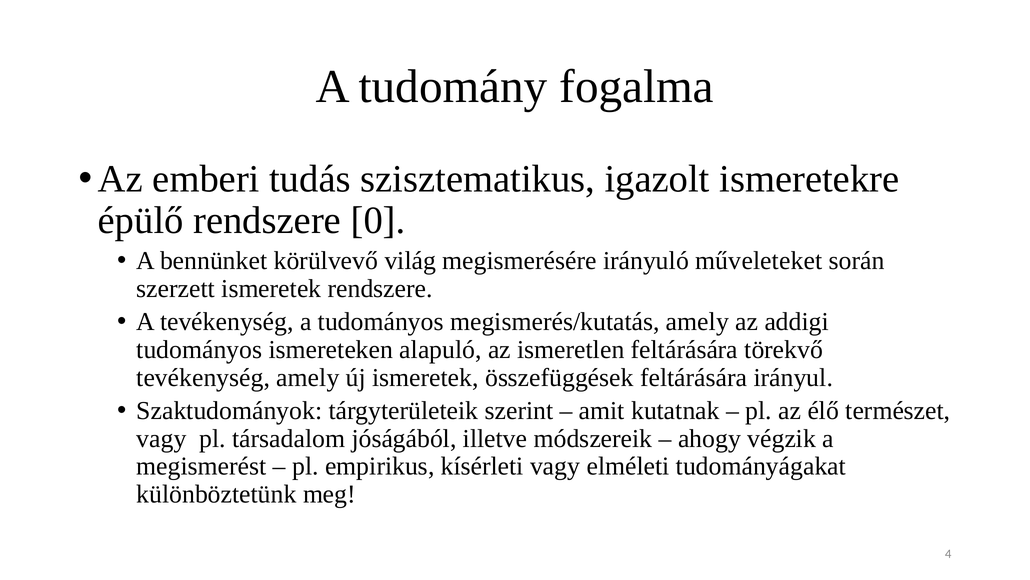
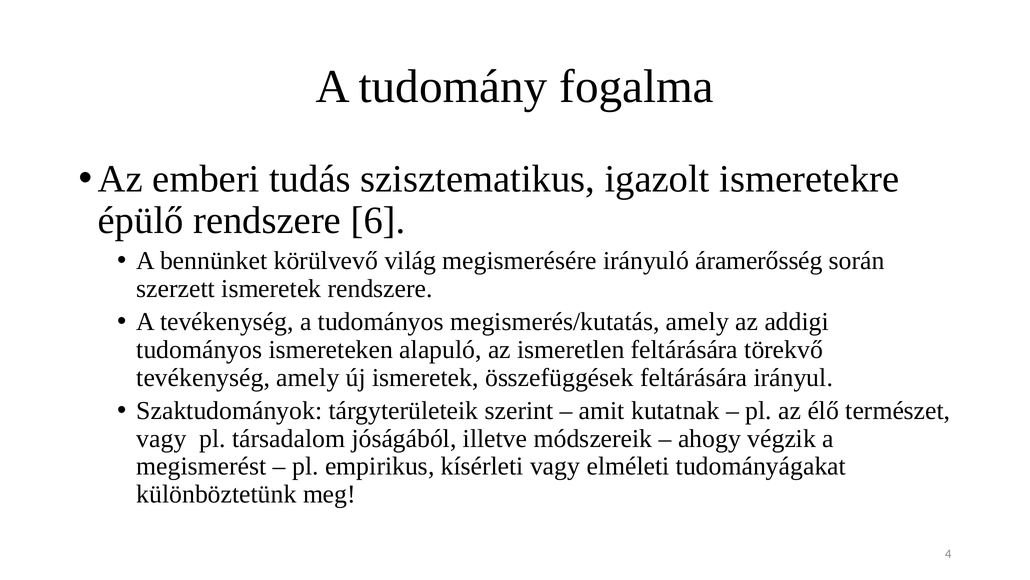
0: 0 -> 6
műveleteket: műveleteket -> áramerősség
